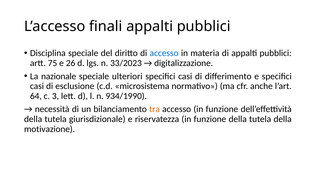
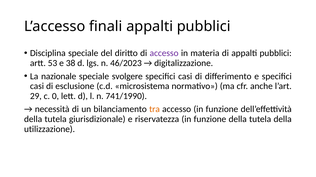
accesso at (164, 53) colour: blue -> purple
75: 75 -> 53
26: 26 -> 38
33/2023: 33/2023 -> 46/2023
ulteriori: ulteriori -> svolgere
64: 64 -> 29
3: 3 -> 0
934/1990: 934/1990 -> 741/1990
motivazione: motivazione -> utilizzazione
